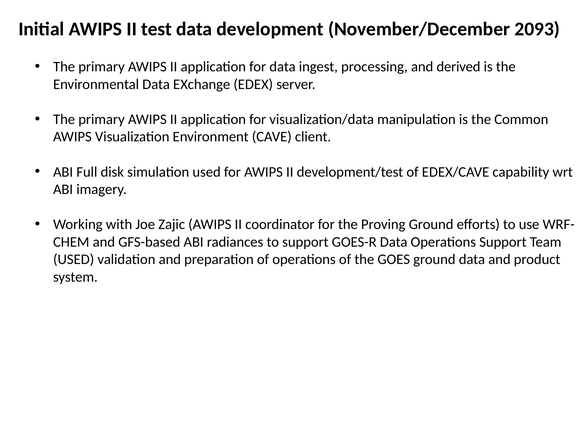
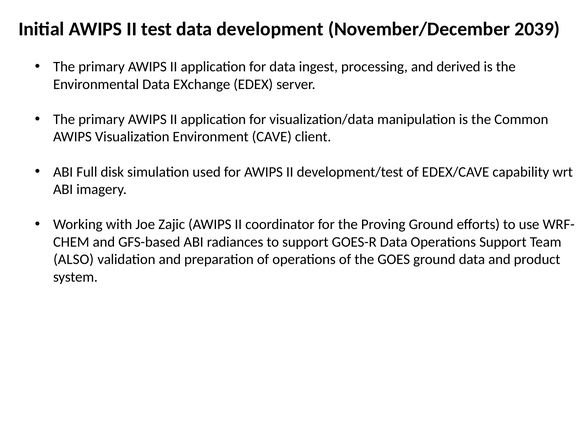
2093: 2093 -> 2039
USED at (74, 259): USED -> ALSO
